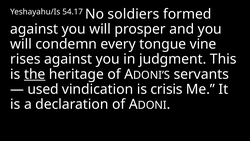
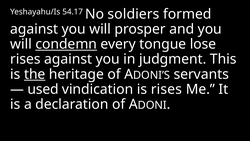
condemn underline: none -> present
vine: vine -> lose
is crisis: crisis -> rises
